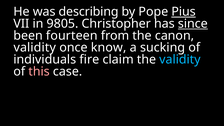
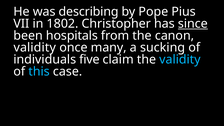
Pius underline: present -> none
9805: 9805 -> 1802
fourteen: fourteen -> hospitals
know: know -> many
fire: fire -> five
this colour: pink -> light blue
